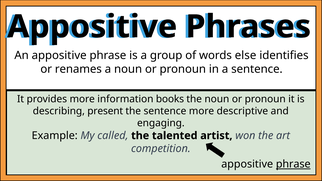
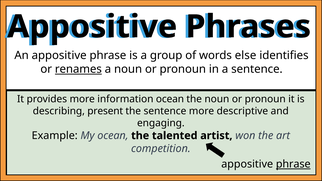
renames underline: none -> present
information books: books -> ocean
My called: called -> ocean
